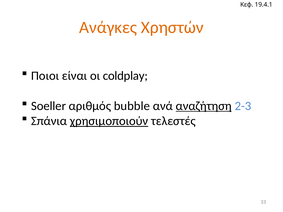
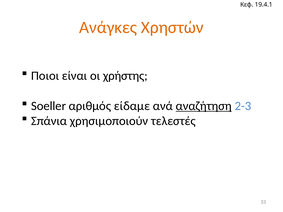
coldplay: coldplay -> χρήστης
bubble: bubble -> είδαμε
χρησιμοποιούν underline: present -> none
